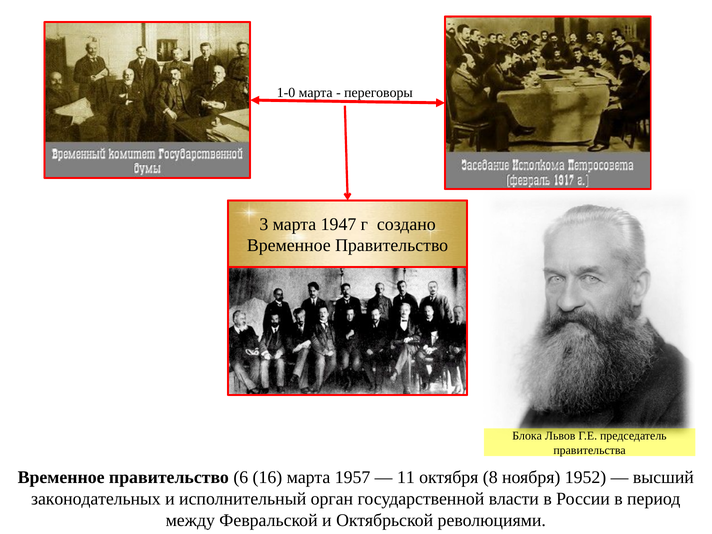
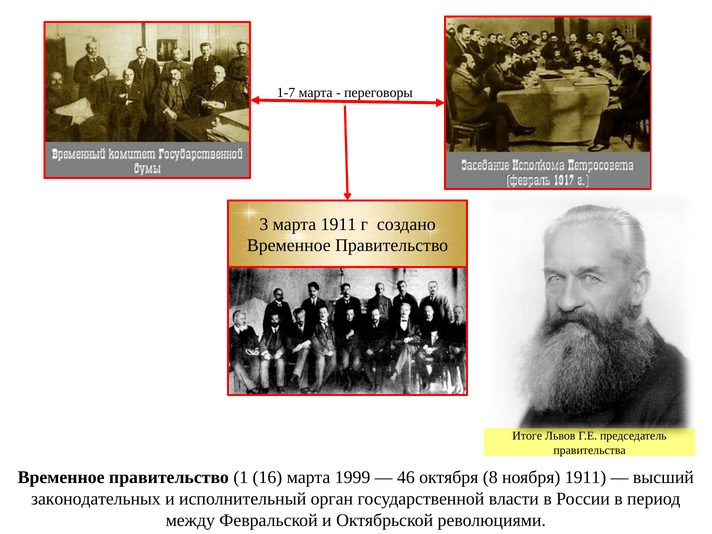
1-0: 1-0 -> 1-7
марта 1947: 1947 -> 1911
Блока: Блока -> Итоге
6: 6 -> 1
1957: 1957 -> 1999
11: 11 -> 46
ноября 1952: 1952 -> 1911
